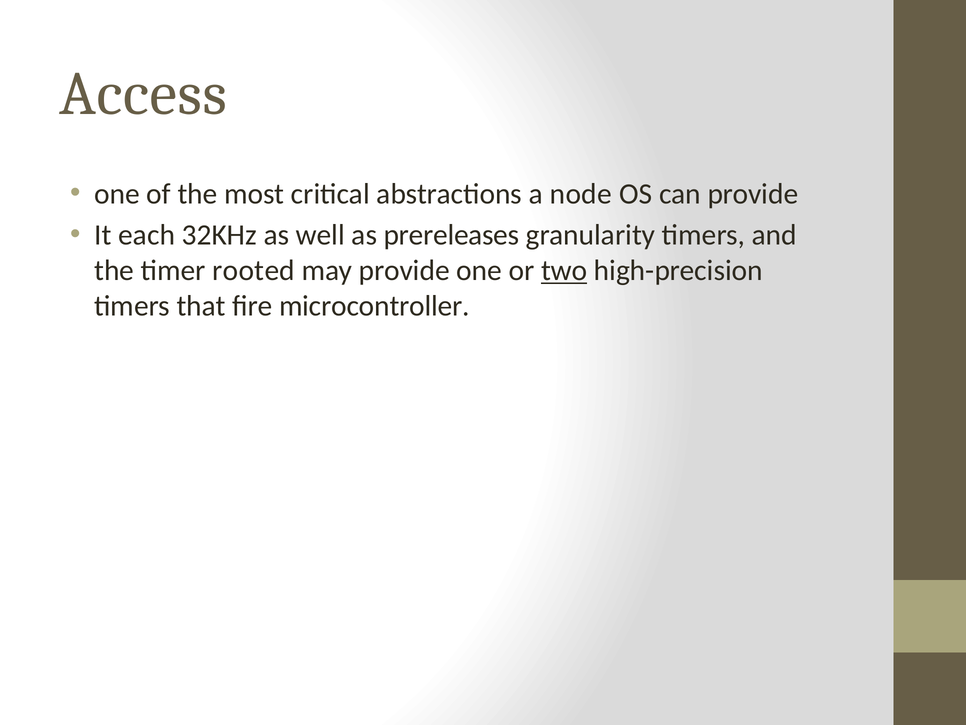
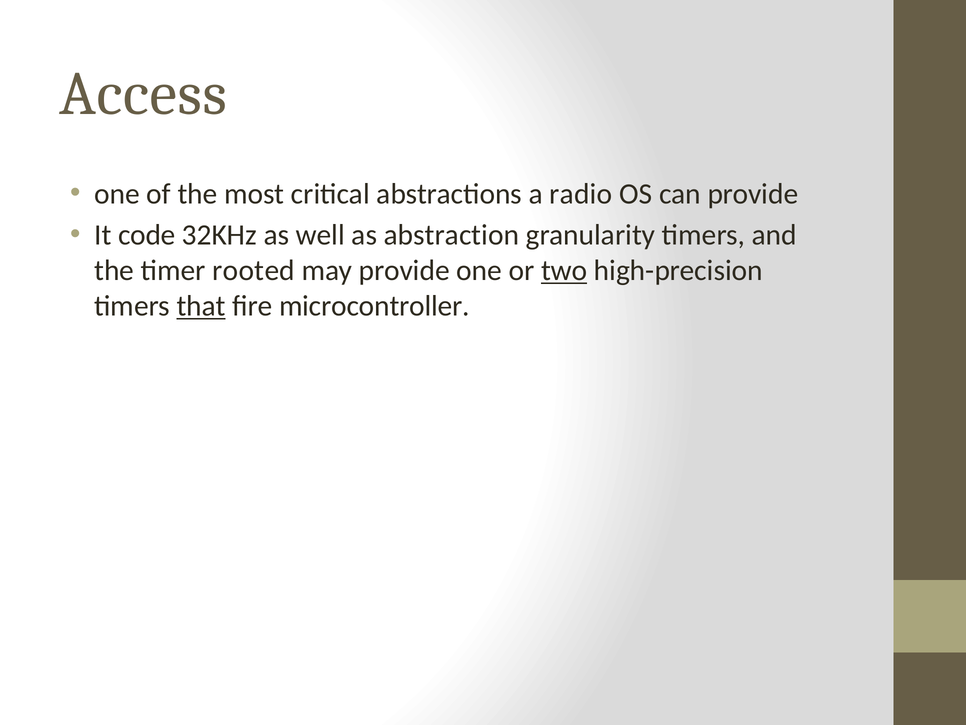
node: node -> radio
each: each -> code
prereleases: prereleases -> abstraction
that underline: none -> present
